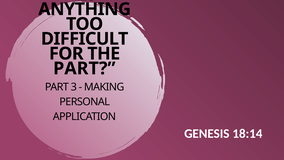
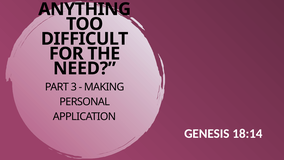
PART at (84, 68): PART -> NEED
